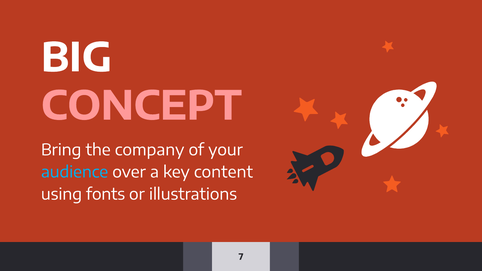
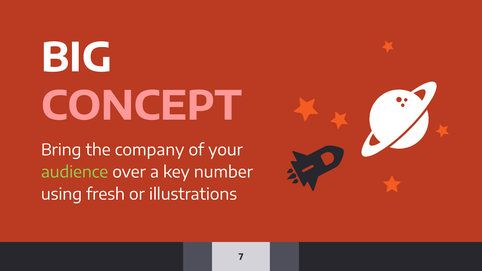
audience colour: light blue -> light green
content: content -> number
fonts: fonts -> fresh
